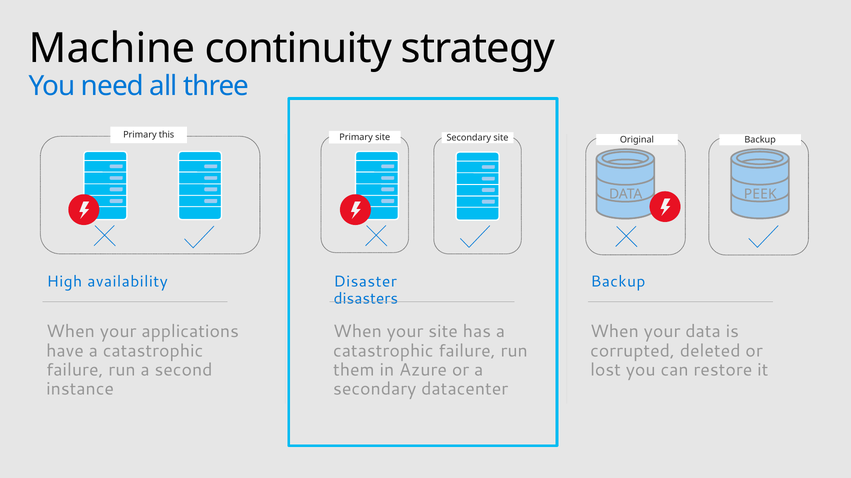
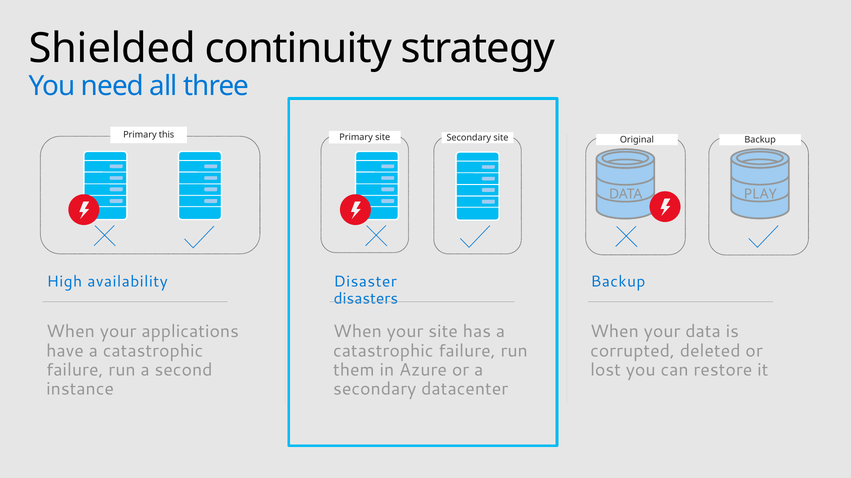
Machine: Machine -> Shielded
PEEK: PEEK -> PLAY
